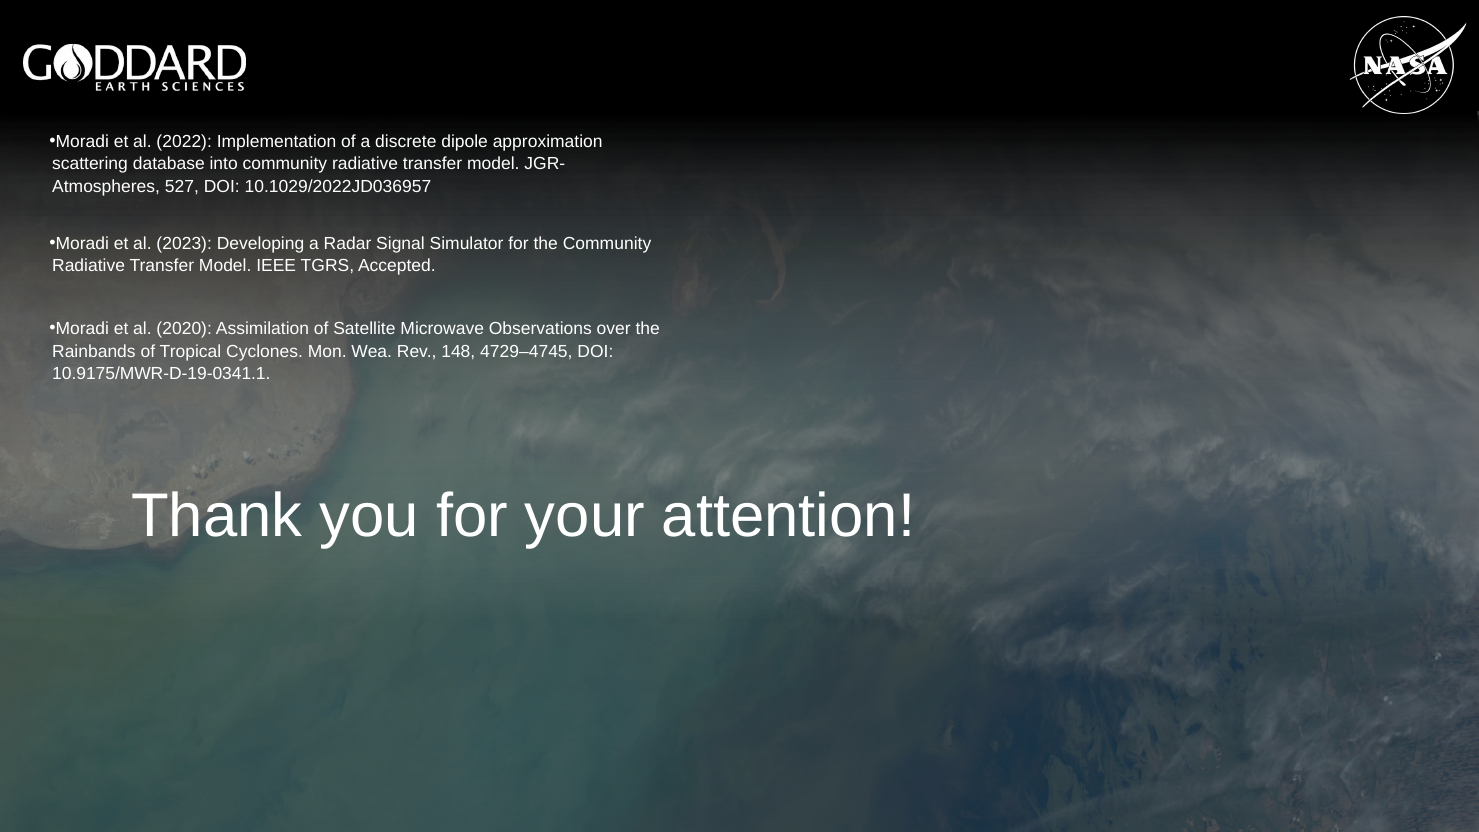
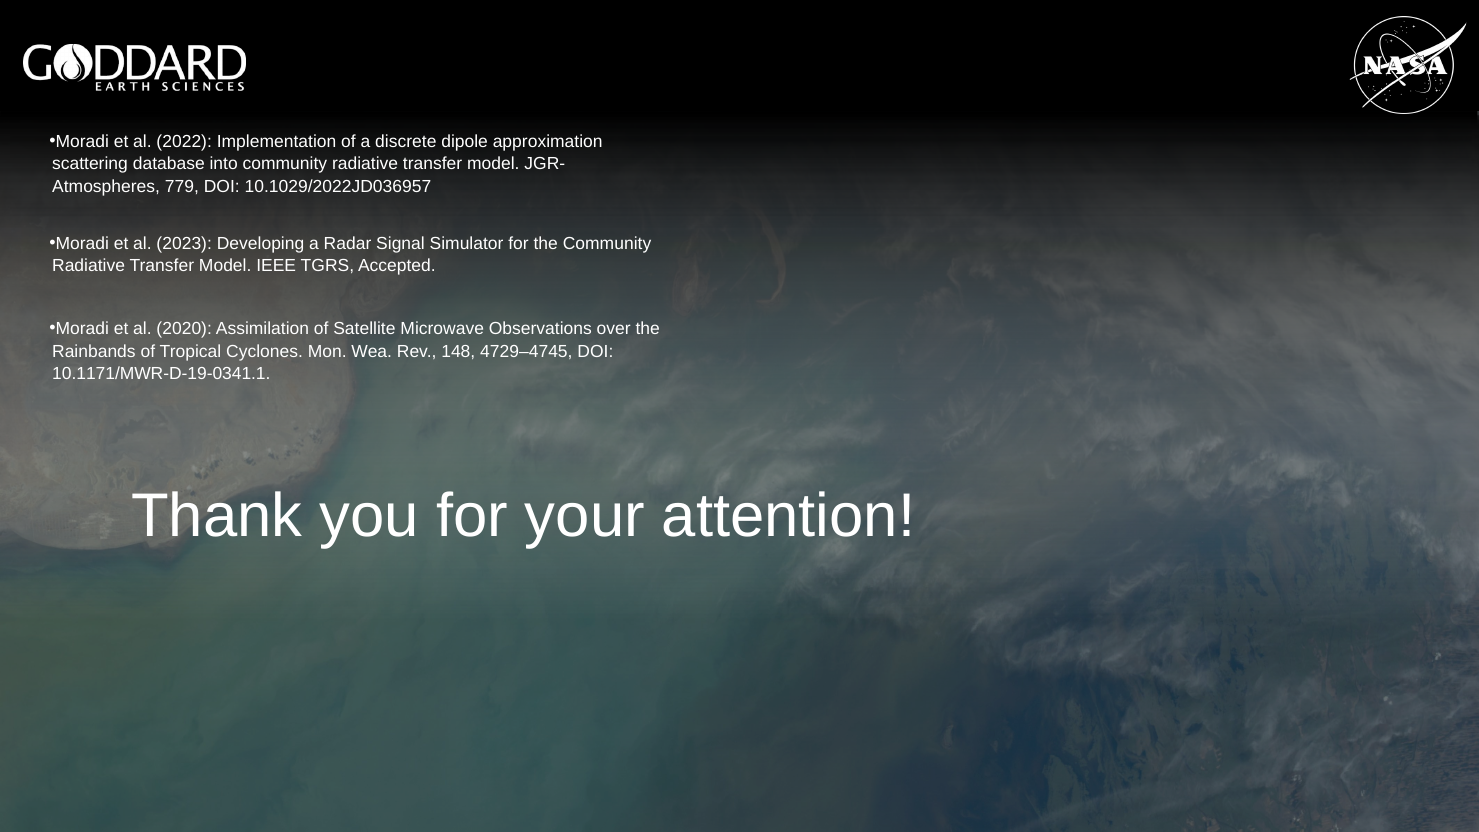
527: 527 -> 779
10.9175/MWR-D-19-0341.1: 10.9175/MWR-D-19-0341.1 -> 10.1171/MWR-D-19-0341.1
